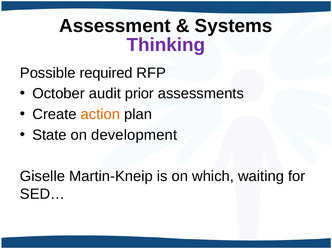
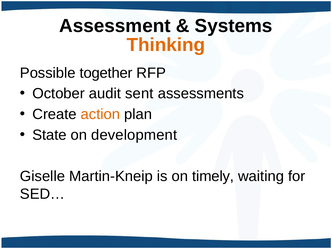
Thinking colour: purple -> orange
required: required -> together
prior: prior -> sent
which: which -> timely
